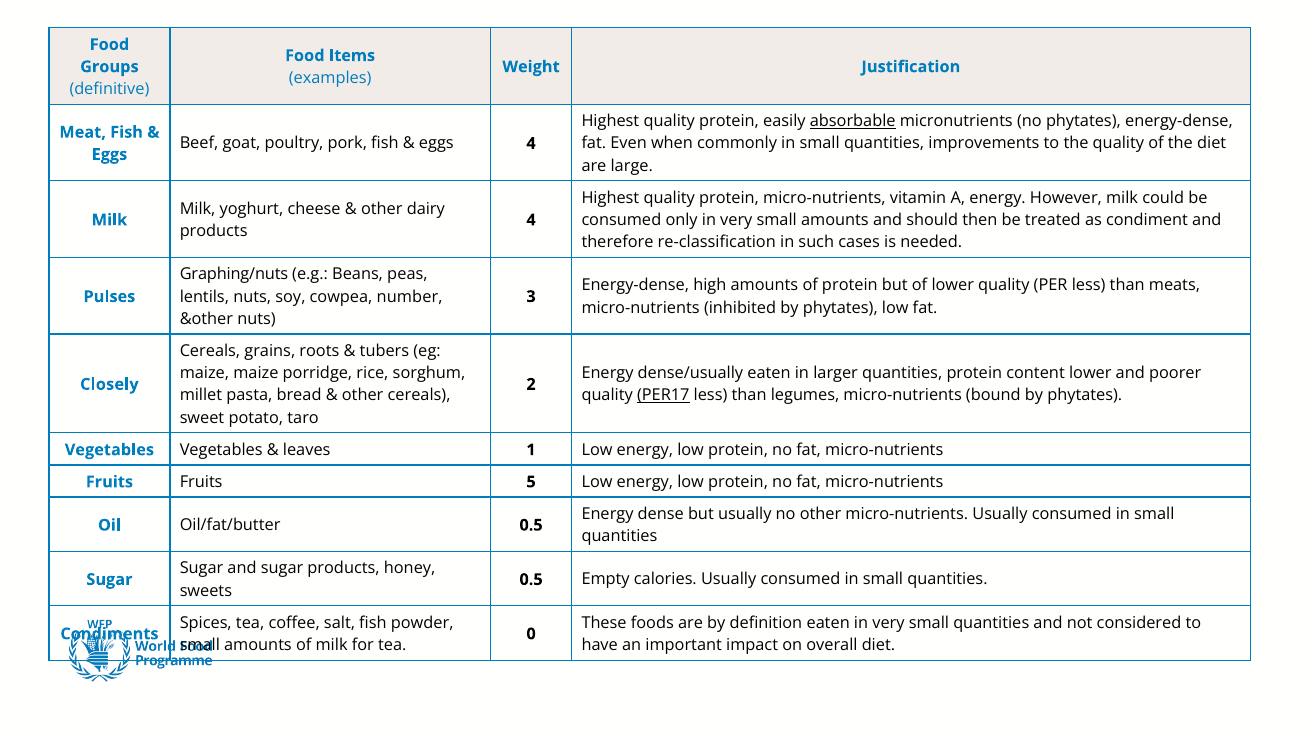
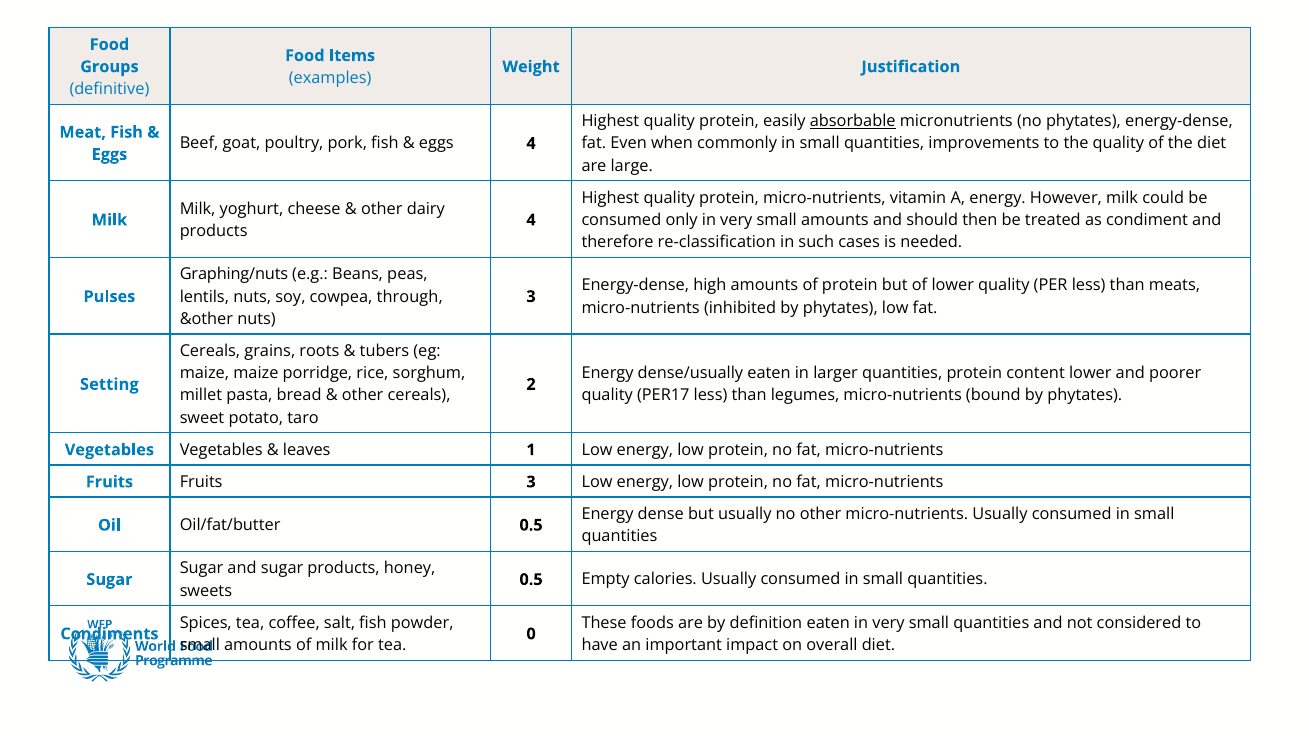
number: number -> through
Closely: Closely -> Setting
PER17 underline: present -> none
Fruits 5: 5 -> 3
